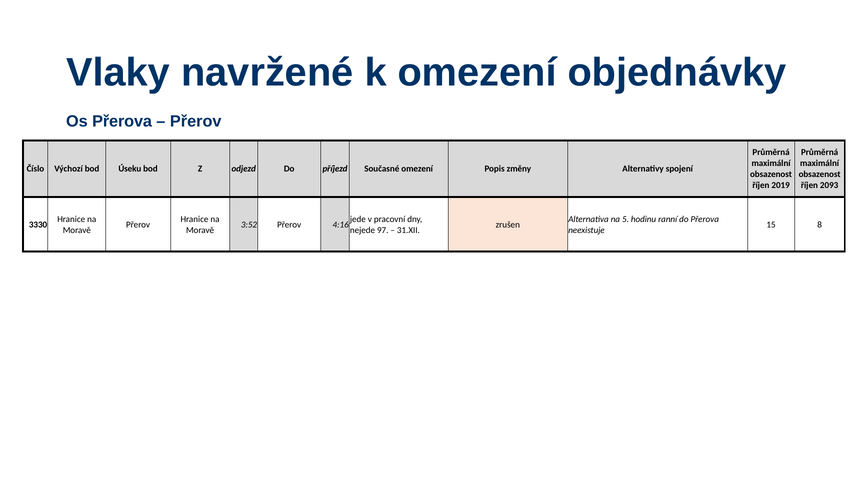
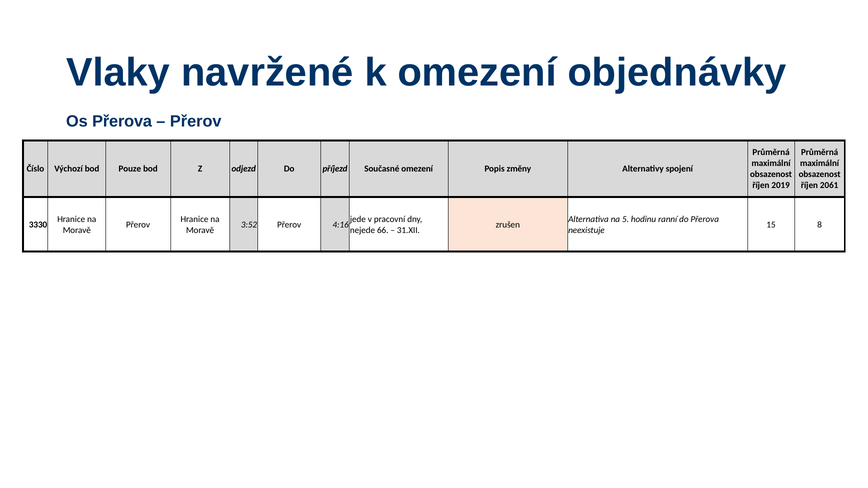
Úseku: Úseku -> Pouze
2093: 2093 -> 2061
97: 97 -> 66
